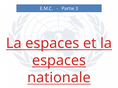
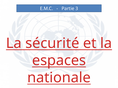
espaces at (52, 43): espaces -> sécurité
